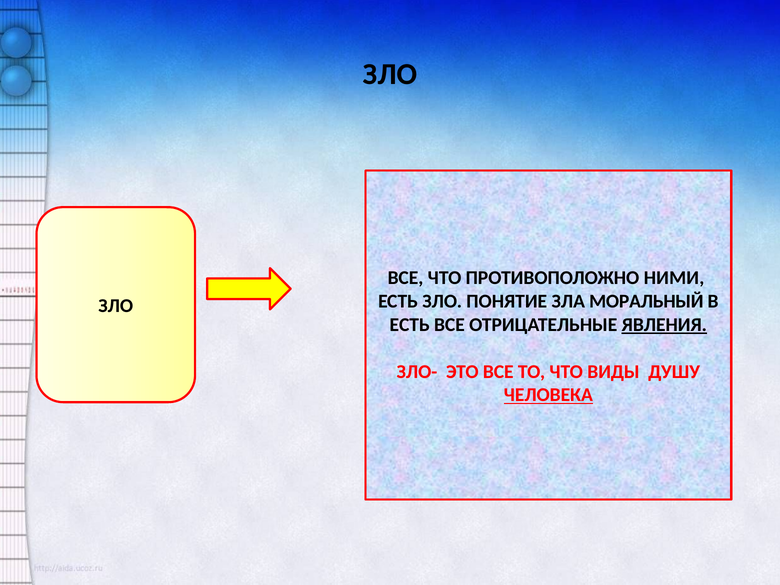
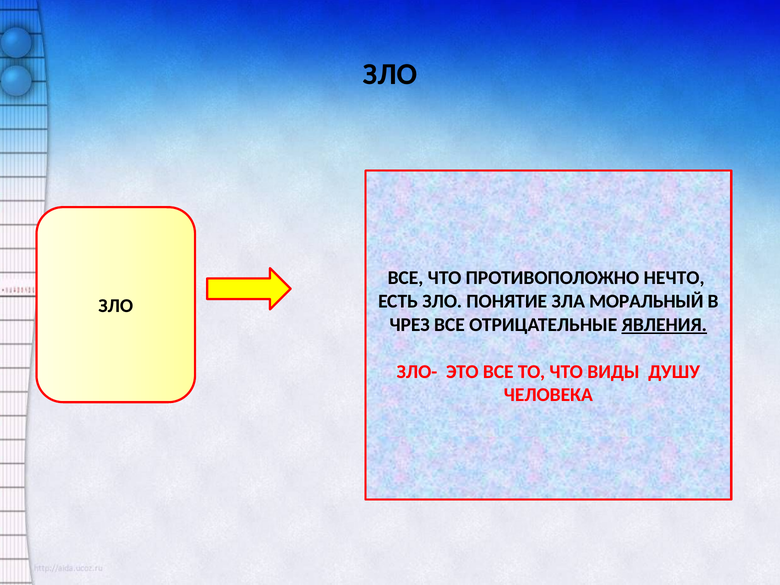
НИМИ: НИМИ -> НЕЧТО
ЕСТЬ at (410, 325): ЕСТЬ -> ЧРЕЗ
ЧЕЛОВЕКА underline: present -> none
